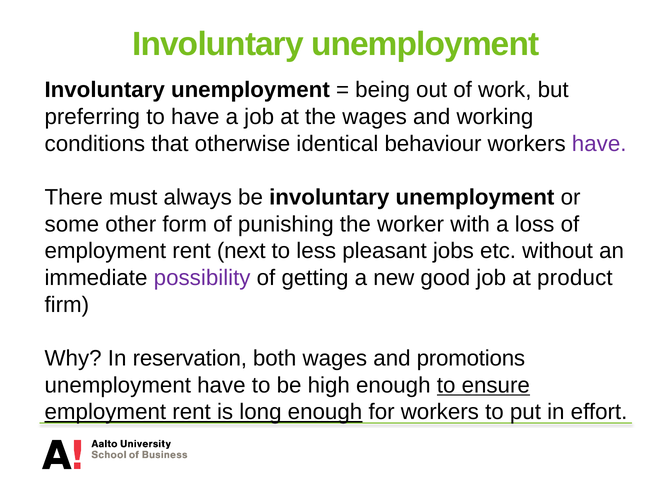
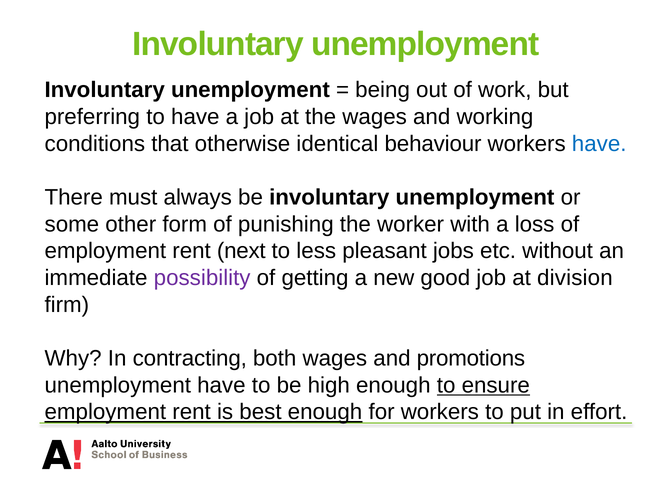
have at (599, 144) colour: purple -> blue
product: product -> division
reservation: reservation -> contracting
long: long -> best
